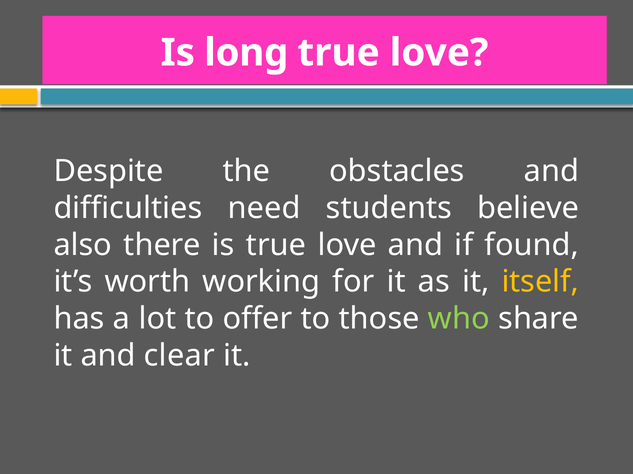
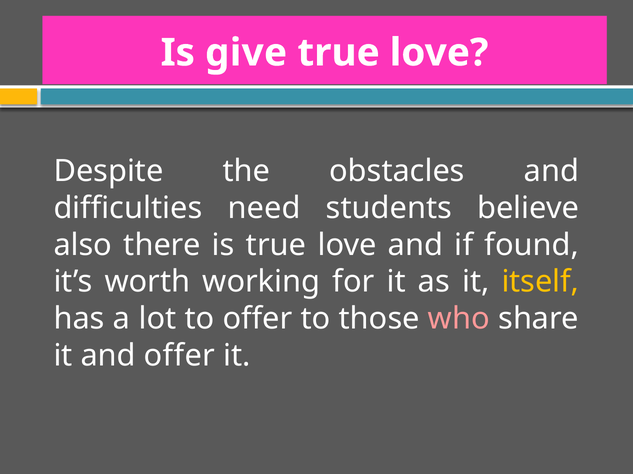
long: long -> give
who colour: light green -> pink
and clear: clear -> offer
